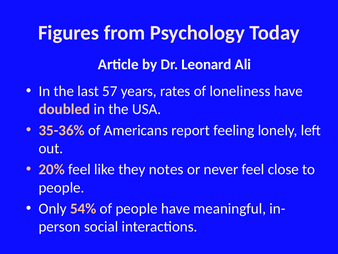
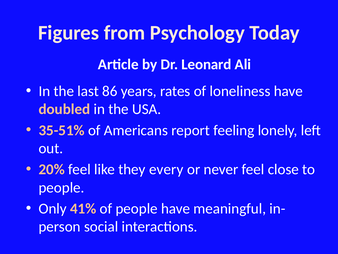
57: 57 -> 86
35-36%: 35-36% -> 35-51%
notes: notes -> every
54%: 54% -> 41%
